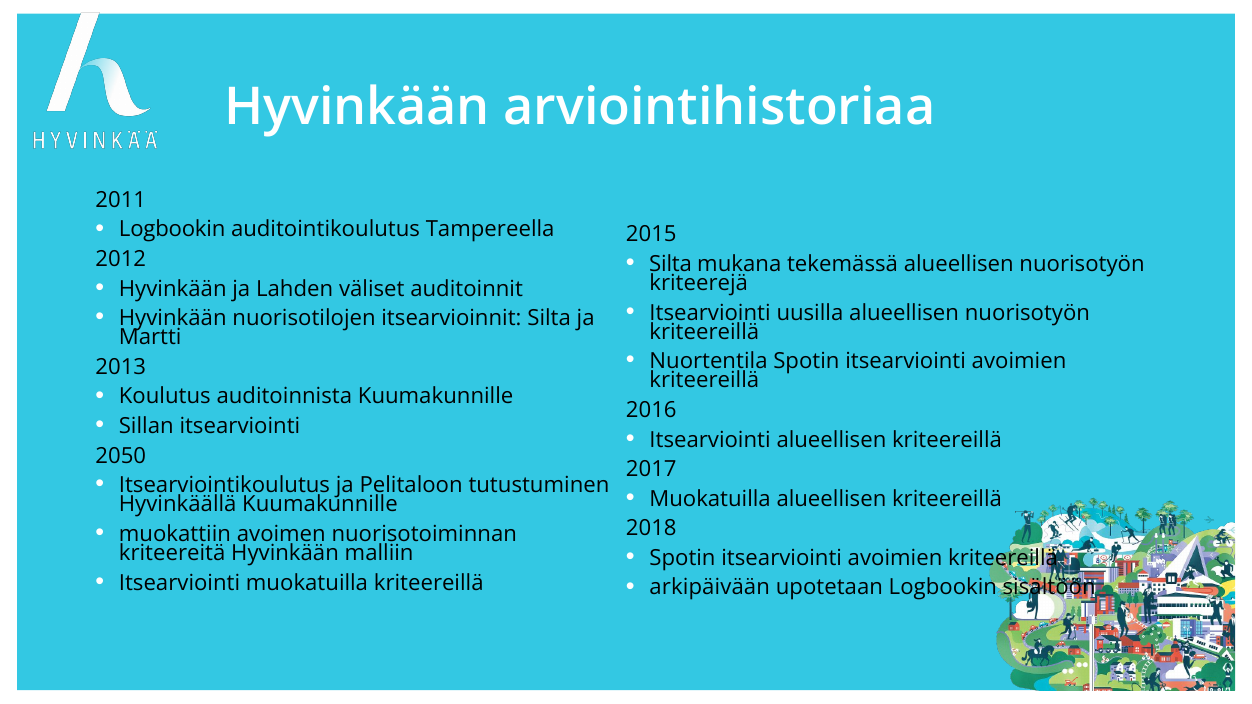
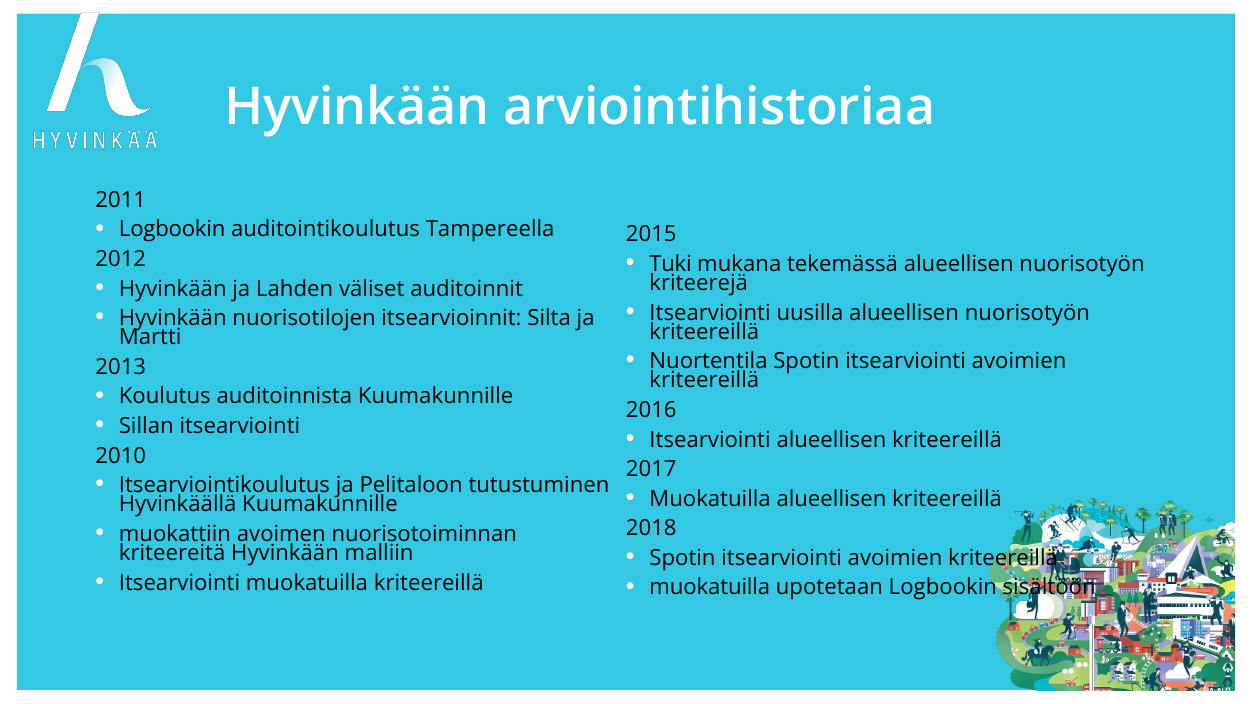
Silta at (671, 264): Silta -> Tuki
2050: 2050 -> 2010
arkipäivään at (710, 588): arkipäivään -> muokatuilla
